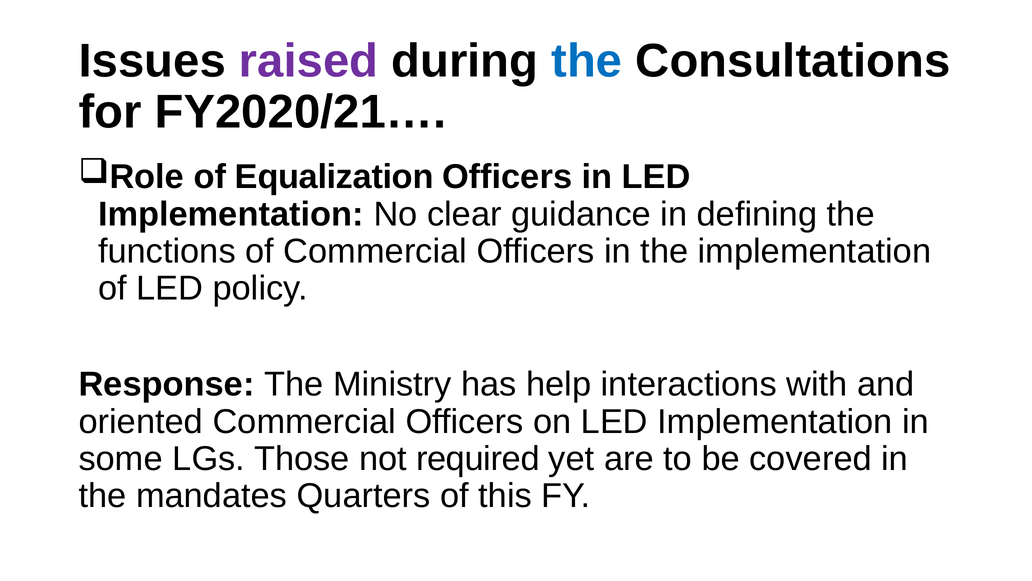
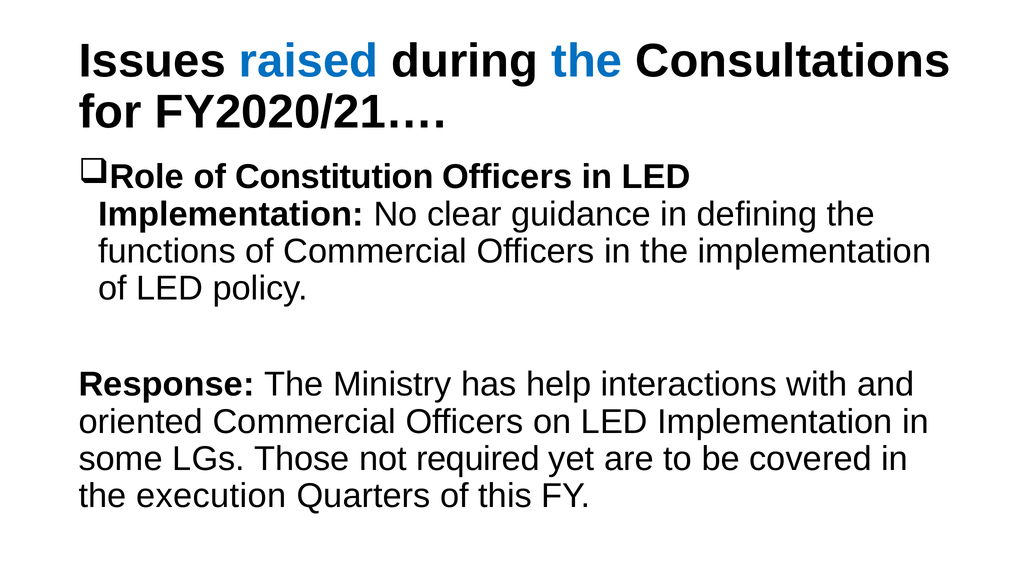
raised colour: purple -> blue
Equalization: Equalization -> Constitution
mandates: mandates -> execution
